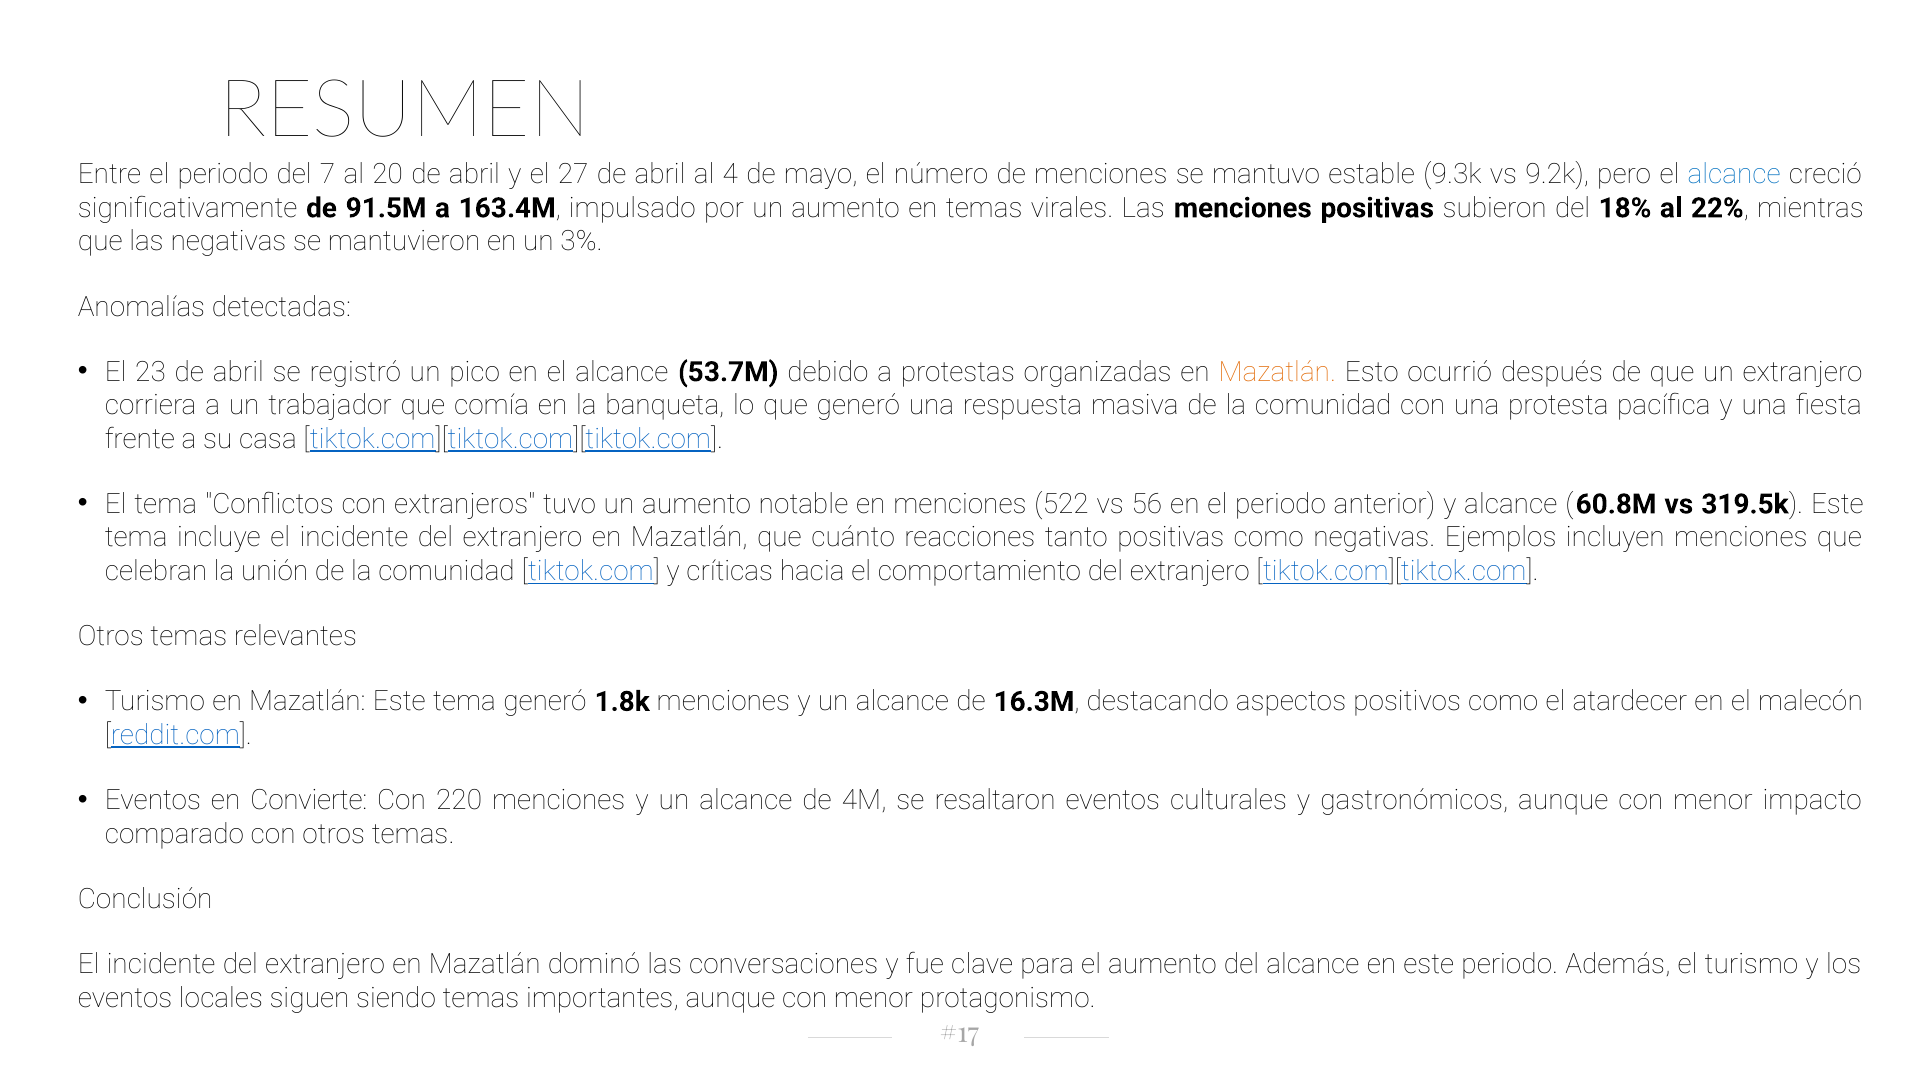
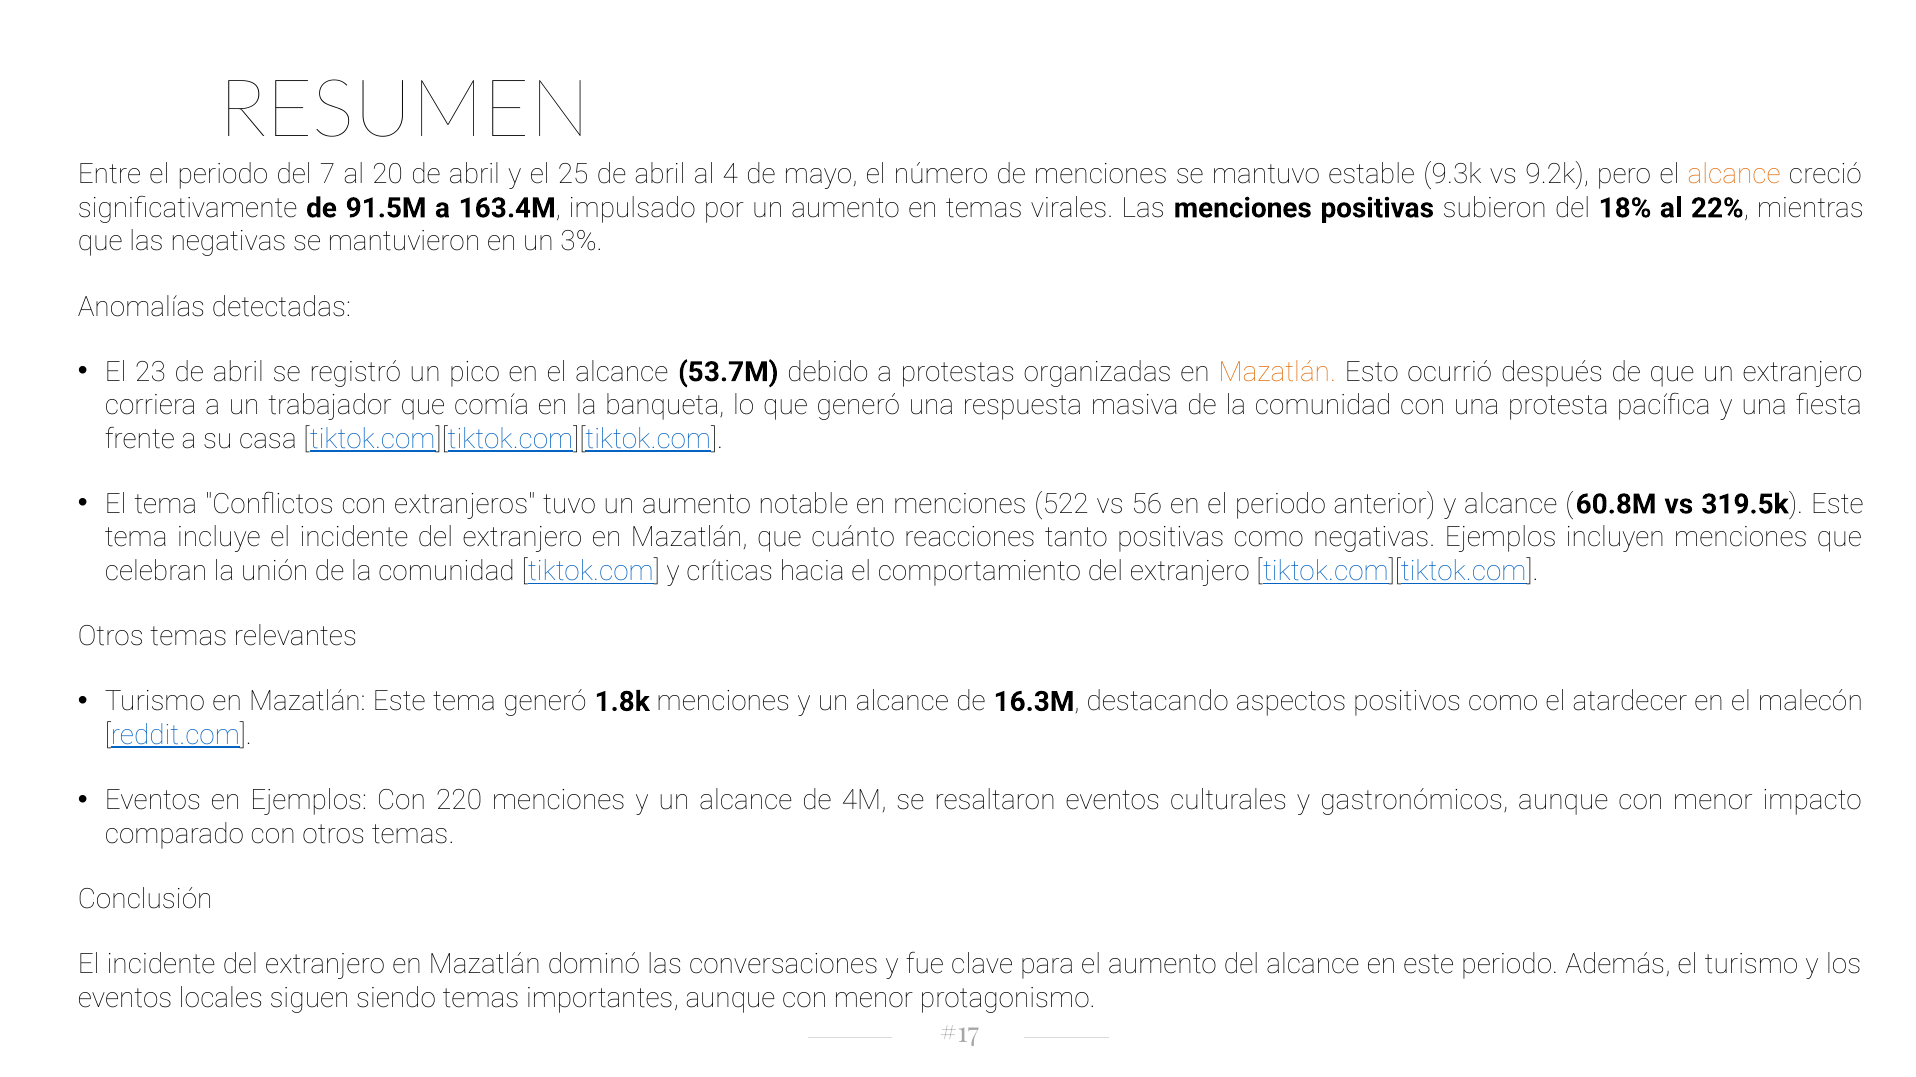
27: 27 -> 25
alcance at (1734, 175) colour: blue -> orange
en Convierte: Convierte -> Ejemplos
